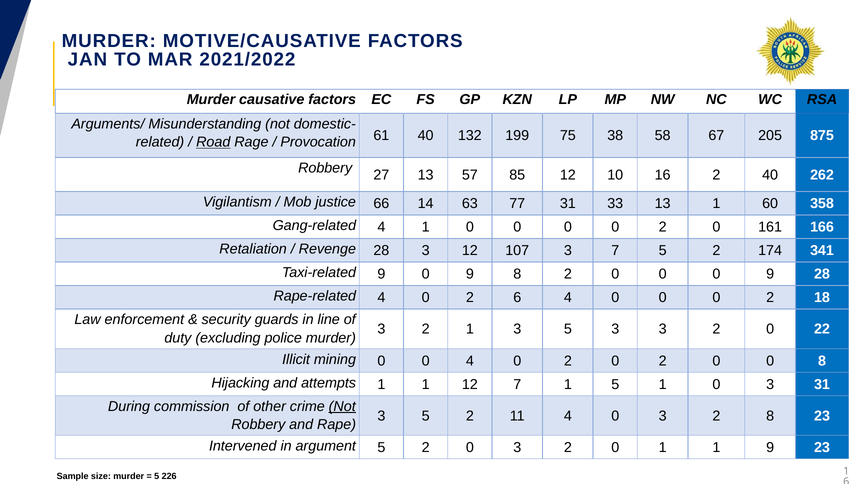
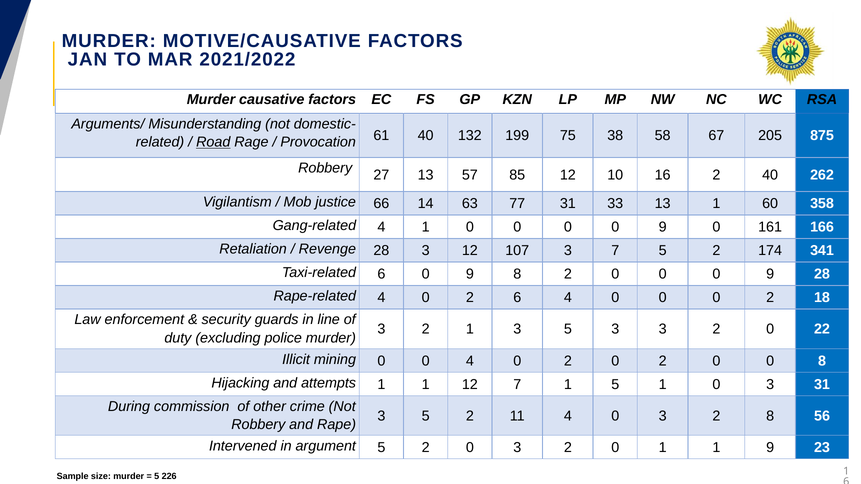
2 at (663, 227): 2 -> 9
Taxi-related 9: 9 -> 6
Not at (342, 407) underline: present -> none
8 23: 23 -> 56
